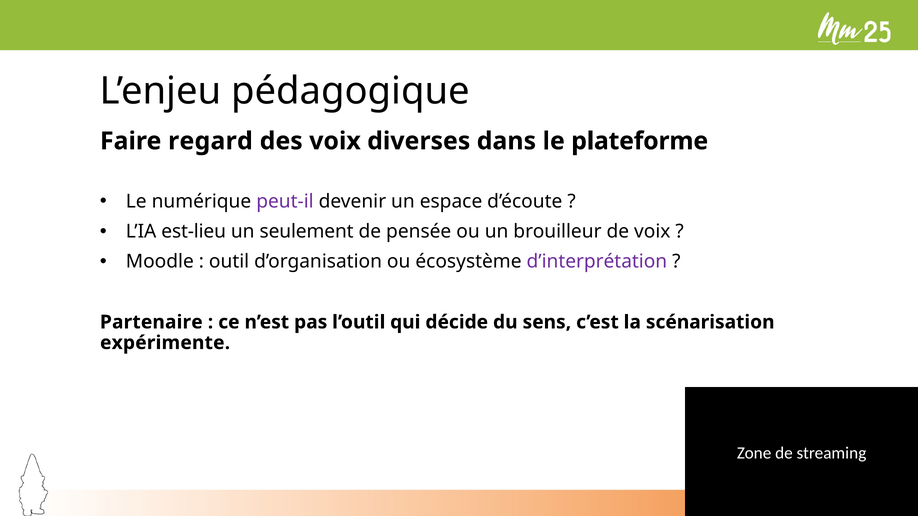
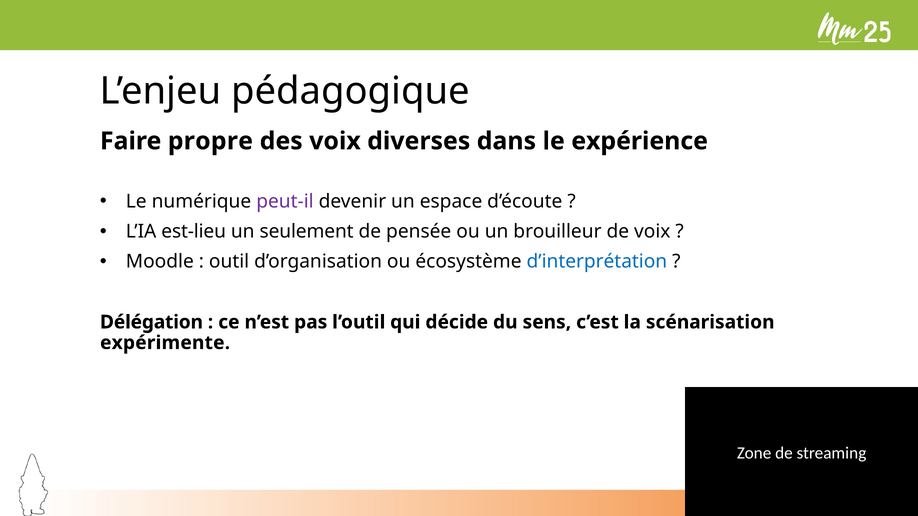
regard: regard -> propre
plateforme: plateforme -> expérience
d’interprétation colour: purple -> blue
Partenaire: Partenaire -> Délégation
